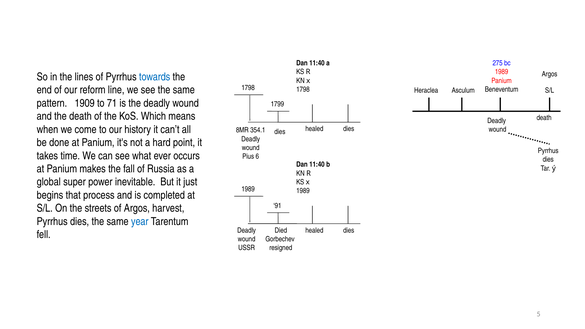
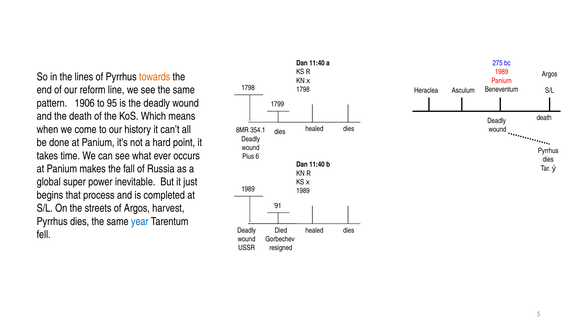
towards colour: blue -> orange
1909: 1909 -> 1906
71: 71 -> 95
